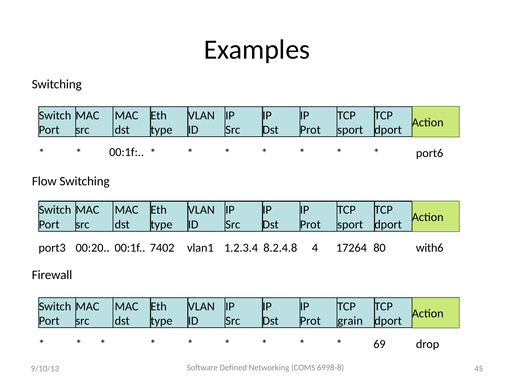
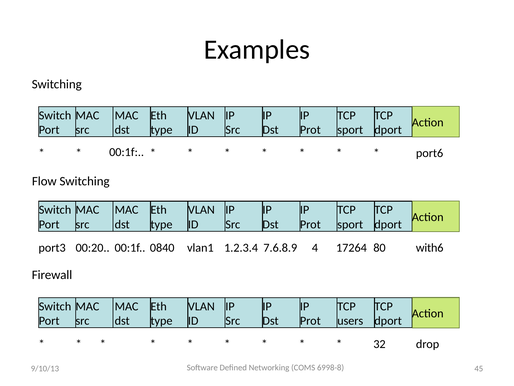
7402: 7402 -> 0840
8.2.4.8: 8.2.4.8 -> 7.6.8.9
grain: grain -> users
69: 69 -> 32
